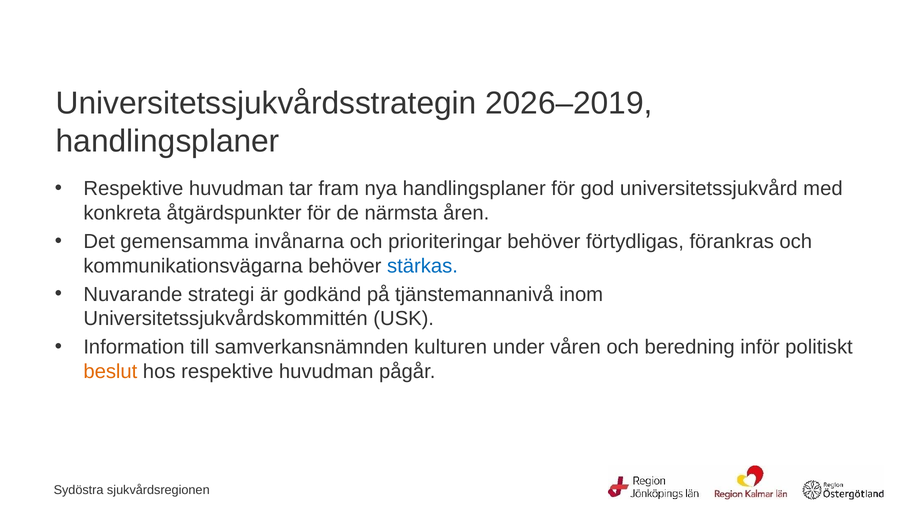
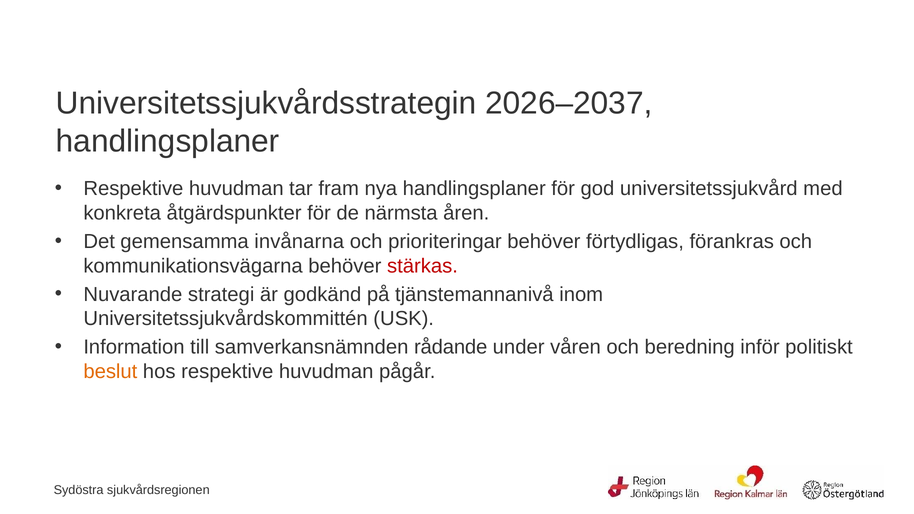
2026–2019: 2026–2019 -> 2026–2037
stärkas colour: blue -> red
kulturen: kulturen -> rådande
